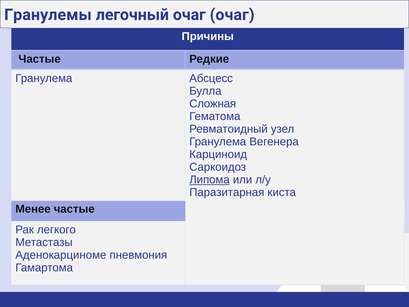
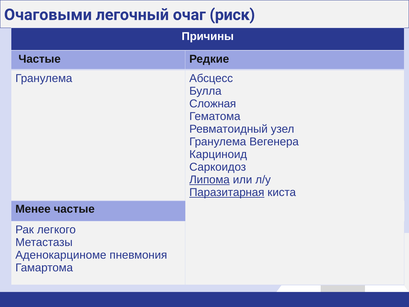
Гранулемы: Гранулемы -> Очаговыми
очаг очаг: очаг -> риск
Паразитарная underline: none -> present
